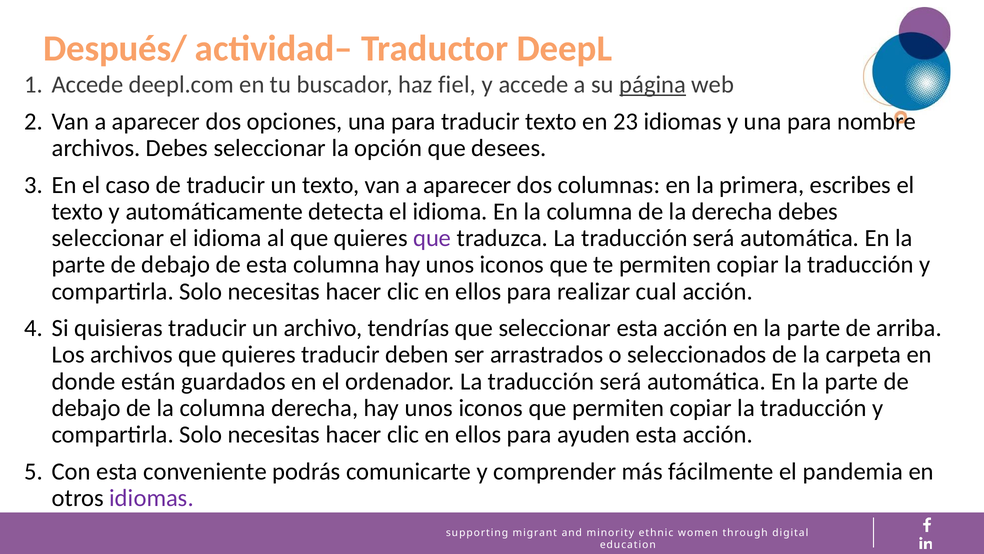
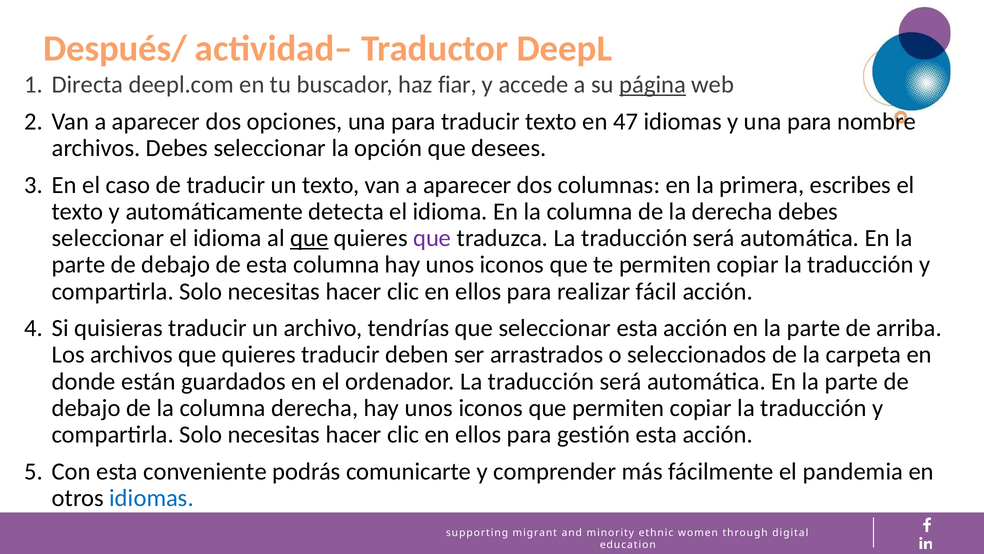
Accede at (88, 85): Accede -> Directa
fiel: fiel -> fiar
23: 23 -> 47
que at (309, 238) underline: none -> present
cual: cual -> fácil
ayuden: ayuden -> gestión
idiomas at (152, 498) colour: purple -> blue
